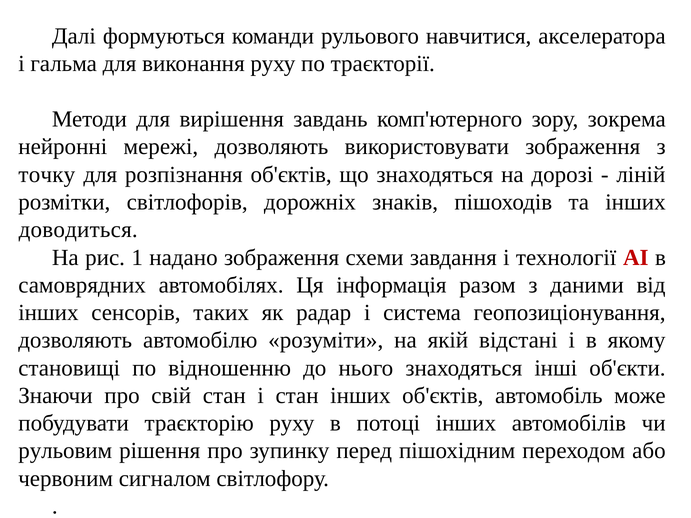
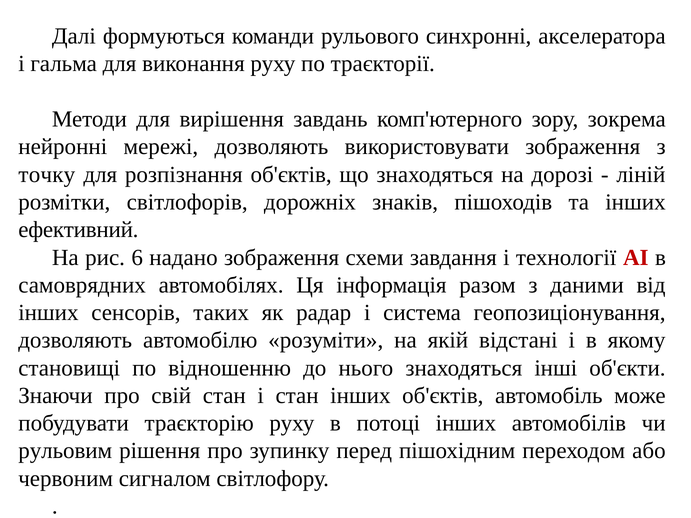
навчитися: навчитися -> синхронні
доводиться: доводиться -> ефективний
1: 1 -> 6
